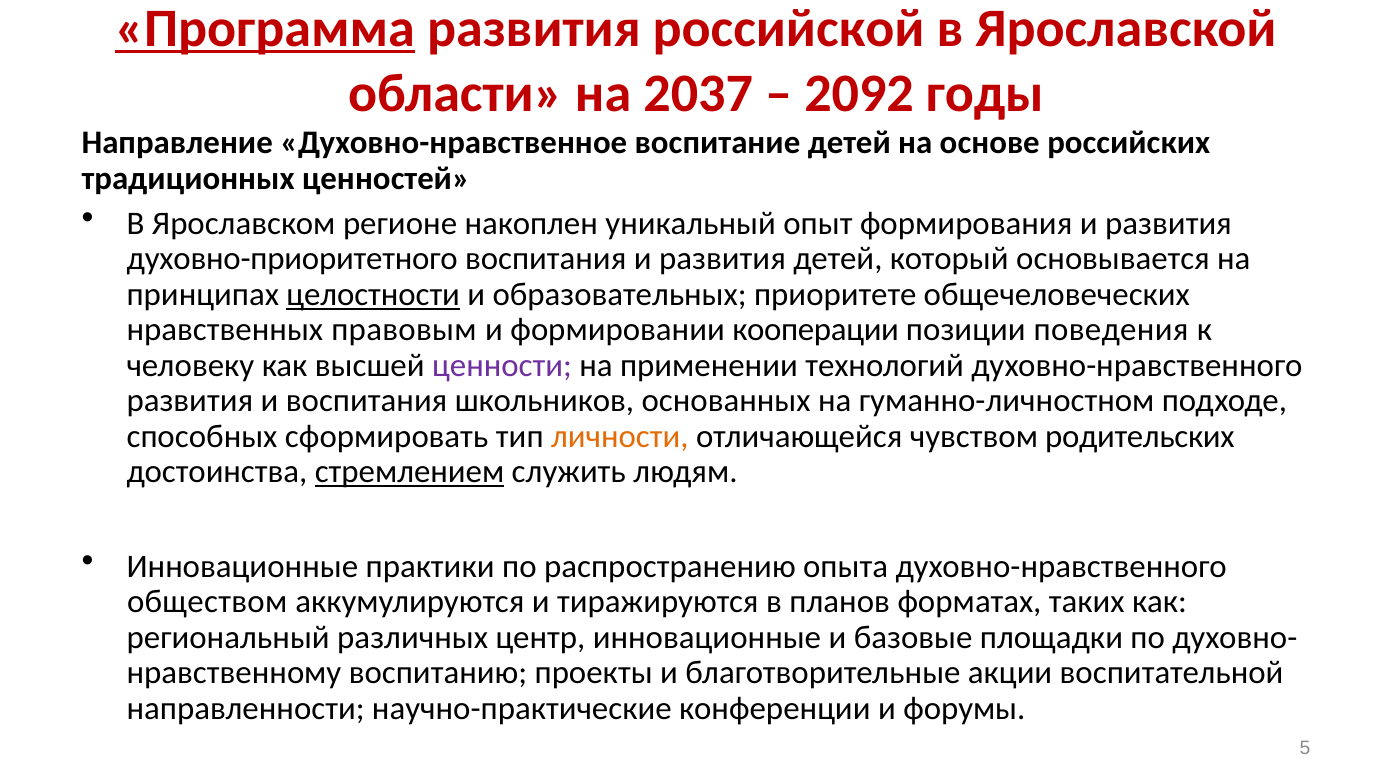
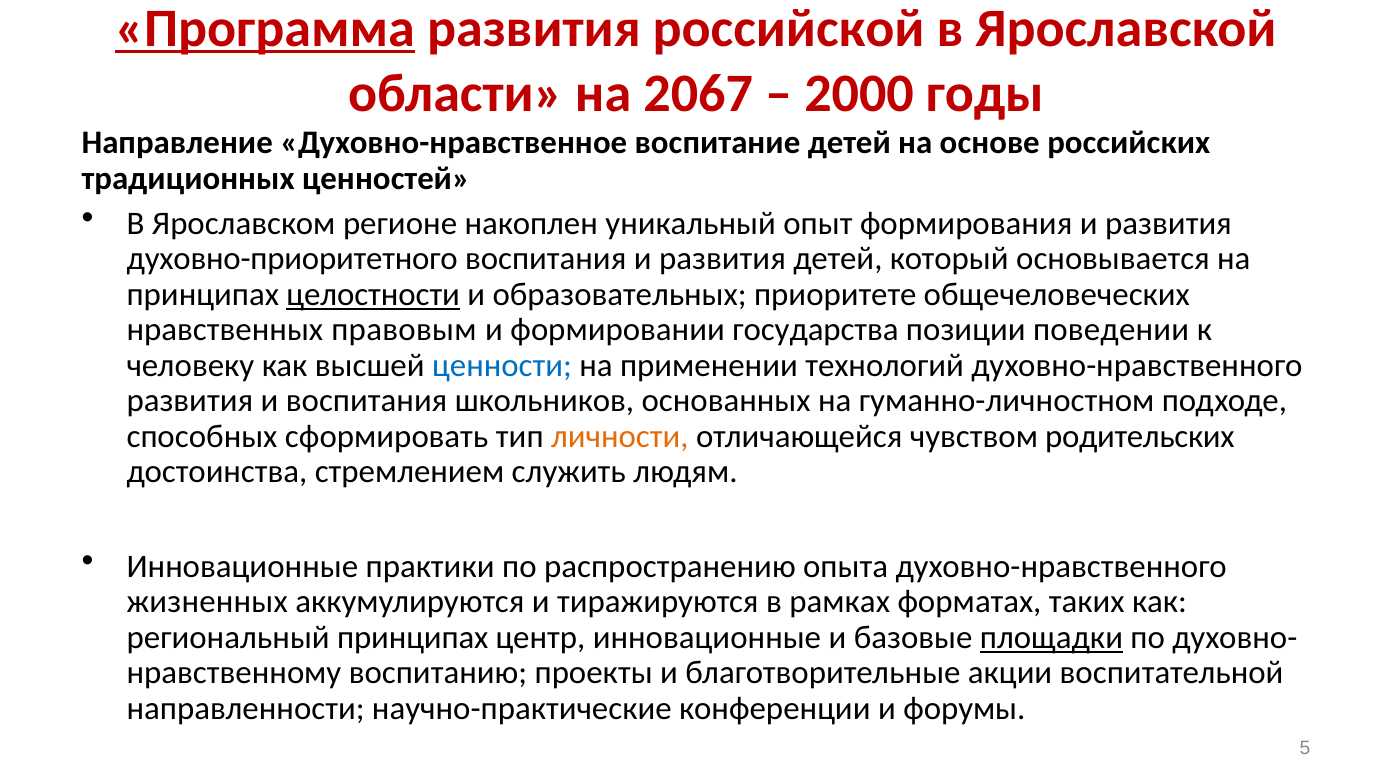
2037: 2037 -> 2067
2092: 2092 -> 2000
кооперации: кооперации -> государства
поведения: поведения -> поведении
ценности colour: purple -> blue
стремлением underline: present -> none
обществом: обществом -> жизненных
планов: планов -> рамках
региональный различных: различных -> принципах
площадки underline: none -> present
